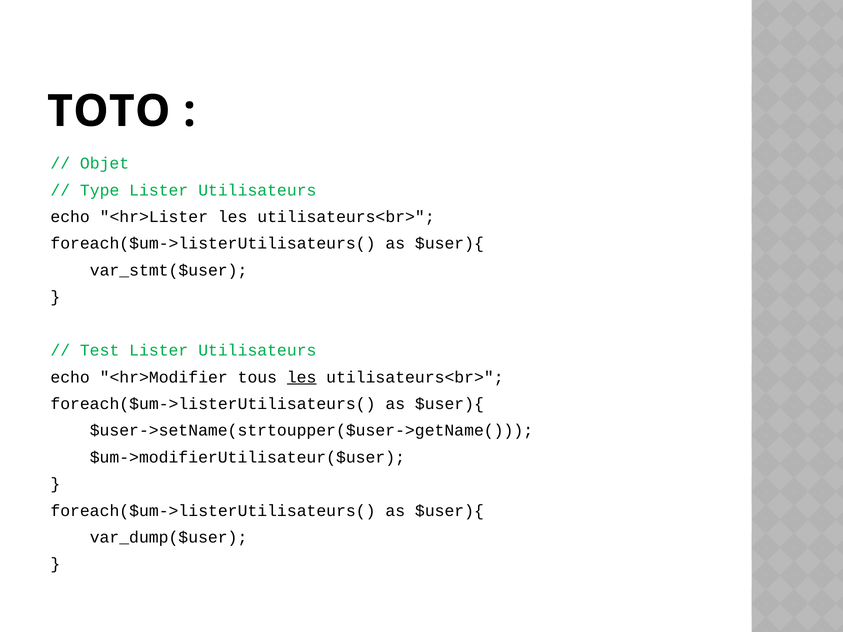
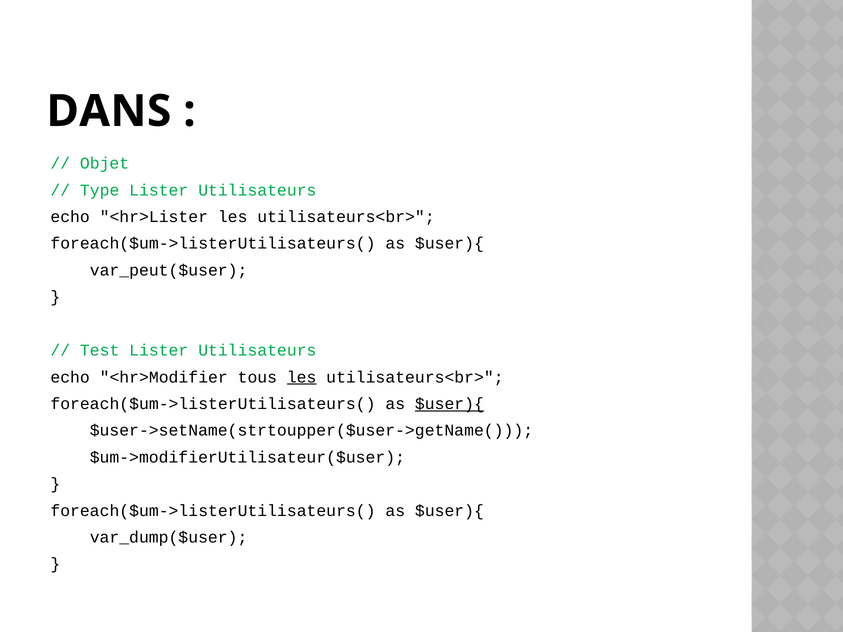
TOTO: TOTO -> DANS
var_stmt($user: var_stmt($user -> var_peut($user
$user){ at (449, 404) underline: none -> present
